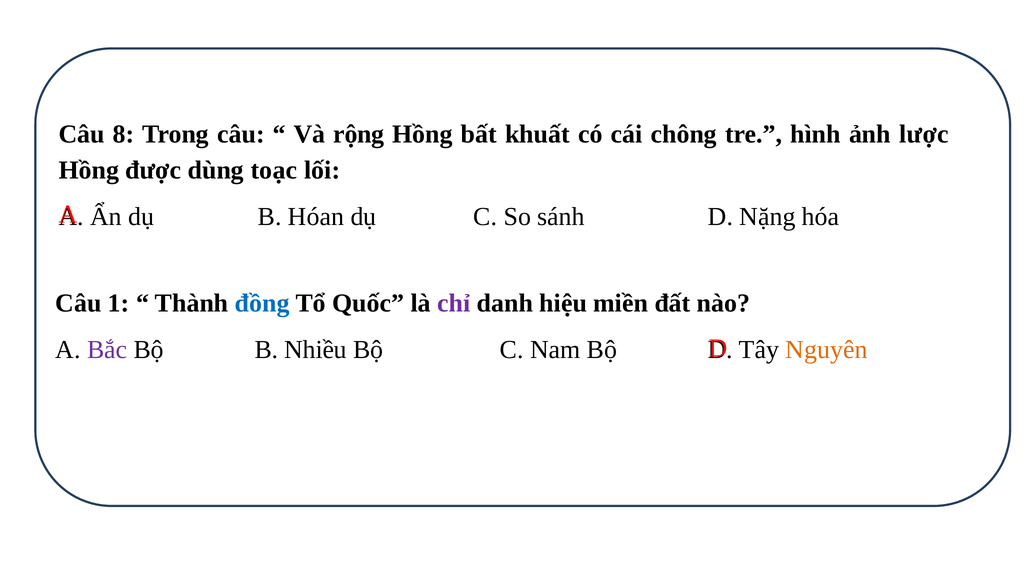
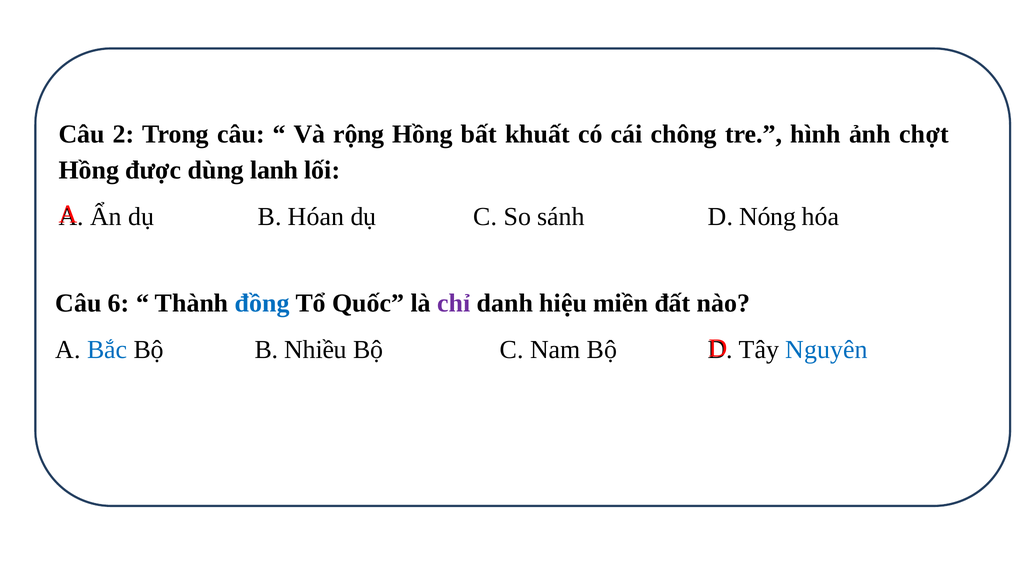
8: 8 -> 2
lược: lược -> chợt
toạc: toạc -> lanh
Nặng: Nặng -> Nóng
1: 1 -> 6
Bắc colour: purple -> blue
Nguyên colour: orange -> blue
